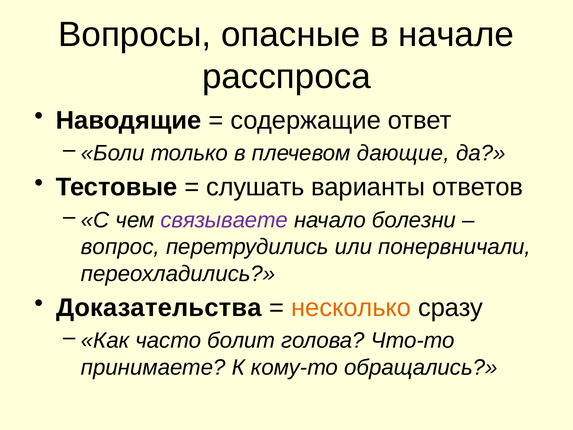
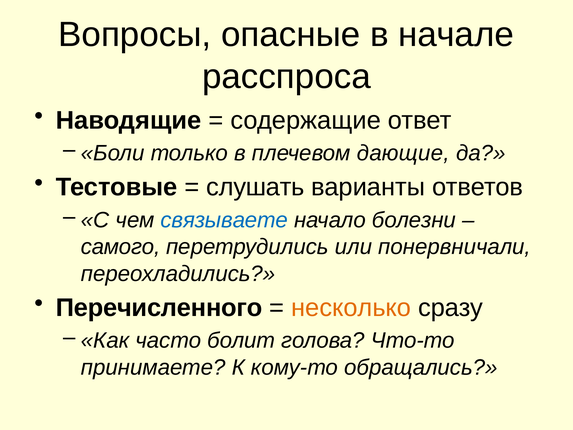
связываете colour: purple -> blue
вопрос: вопрос -> самого
Доказательства: Доказательства -> Перечисленного
